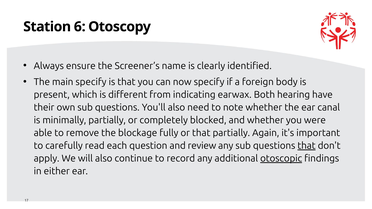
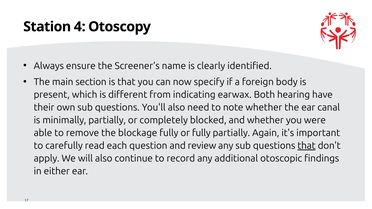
6: 6 -> 4
main specify: specify -> section
or that: that -> fully
otoscopic underline: present -> none
